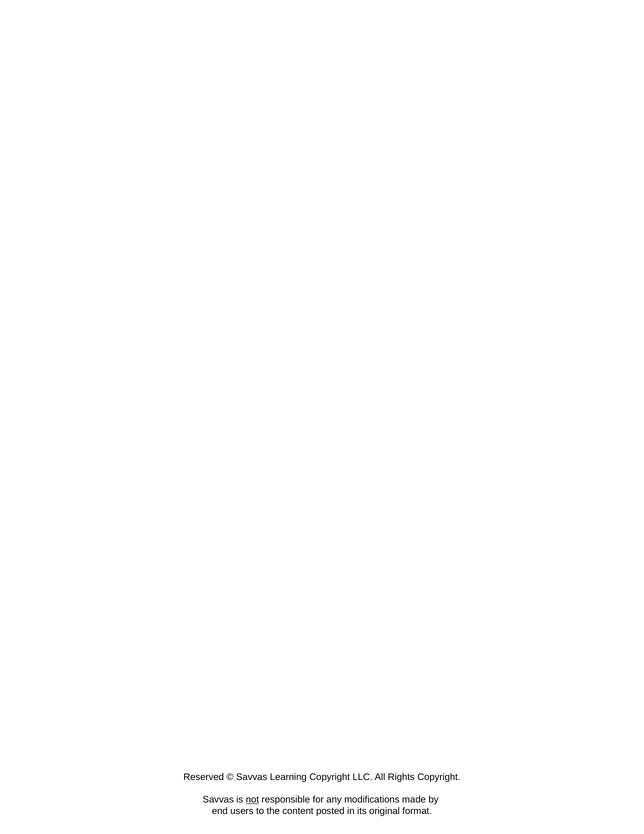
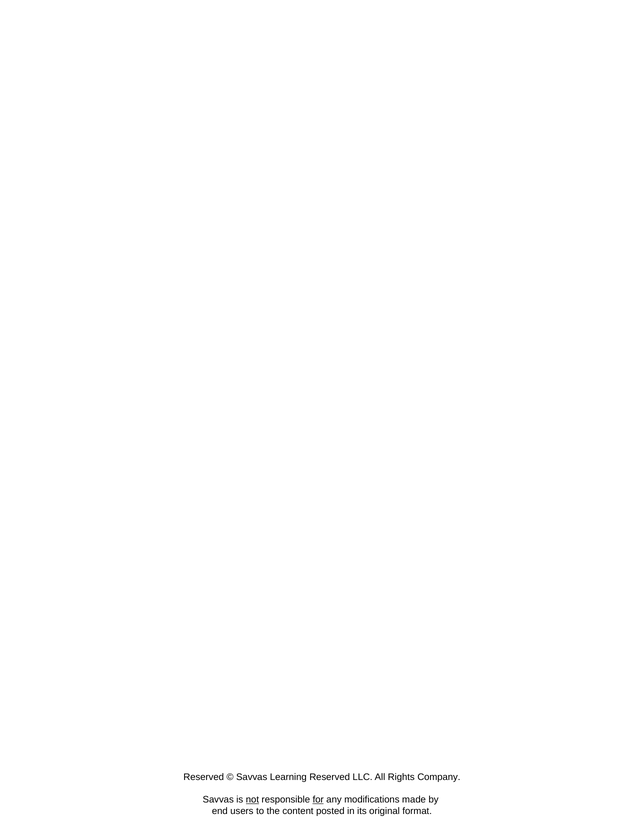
Learning Copyright: Copyright -> Reserved
Rights Copyright: Copyright -> Company
for underline: none -> present
